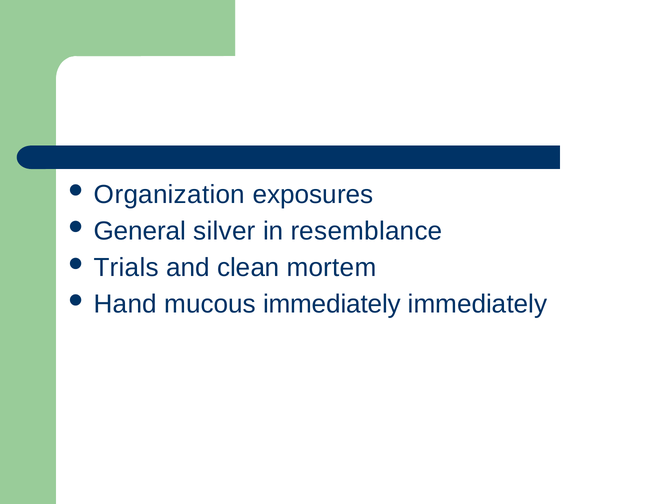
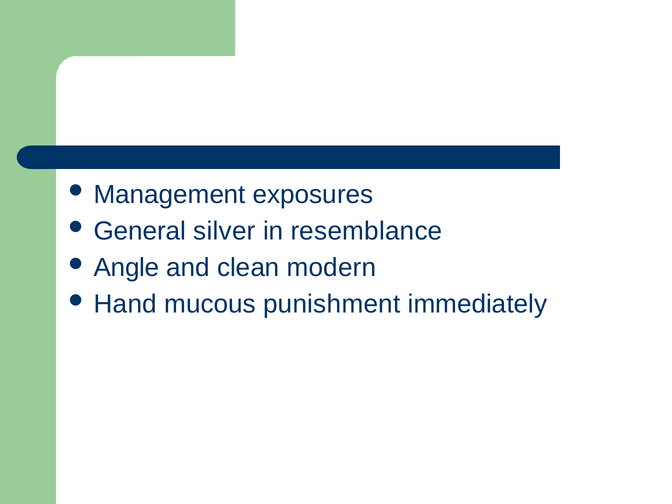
Organization: Organization -> Management
Trials: Trials -> Angle
mortem: mortem -> modern
mucous immediately: immediately -> punishment
